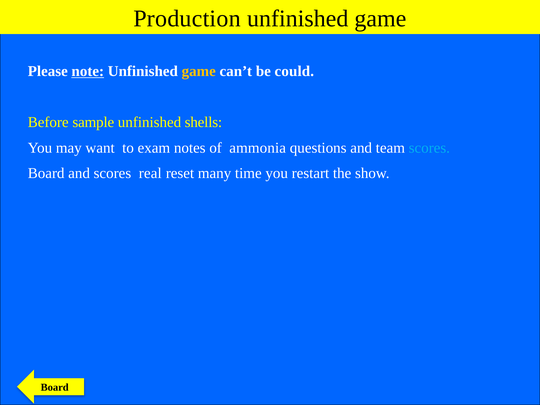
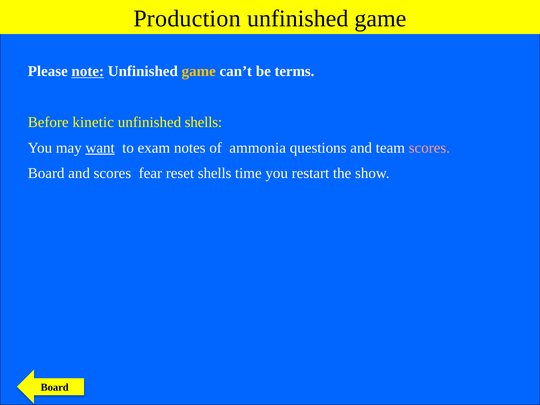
could: could -> terms
sample: sample -> kinetic
want underline: none -> present
scores at (429, 148) colour: light blue -> pink
real: real -> fear
reset many: many -> shells
